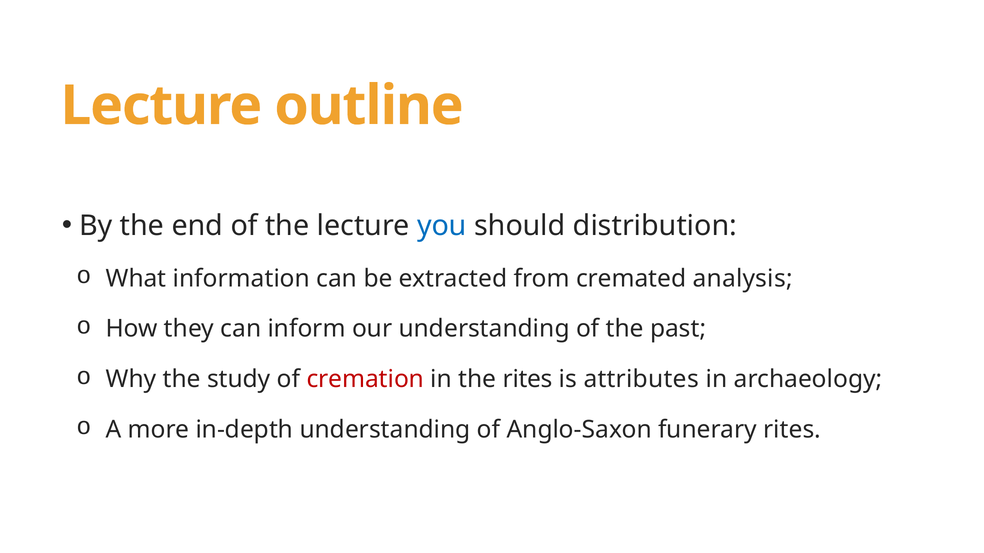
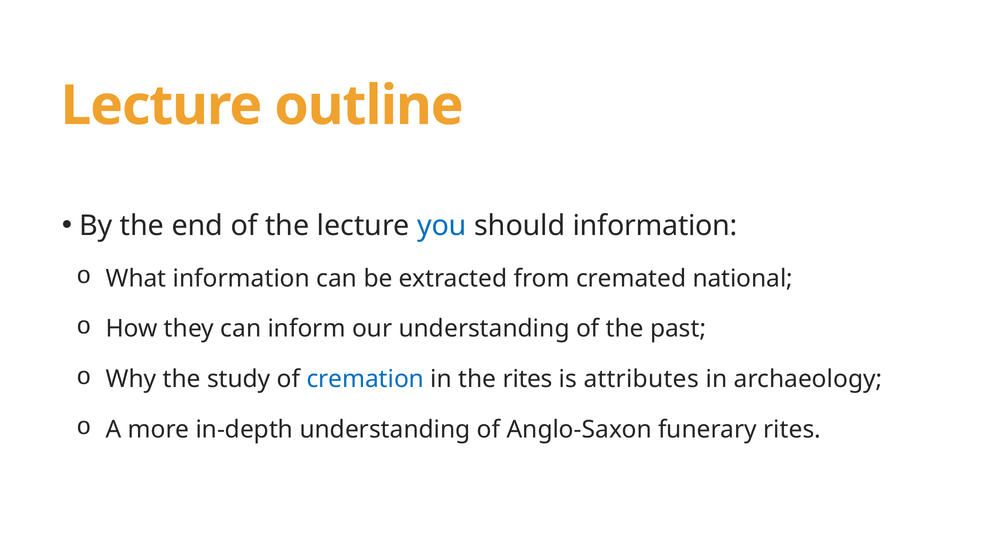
should distribution: distribution -> information
analysis: analysis -> national
cremation colour: red -> blue
